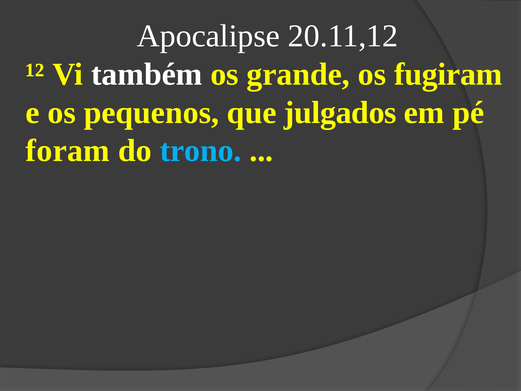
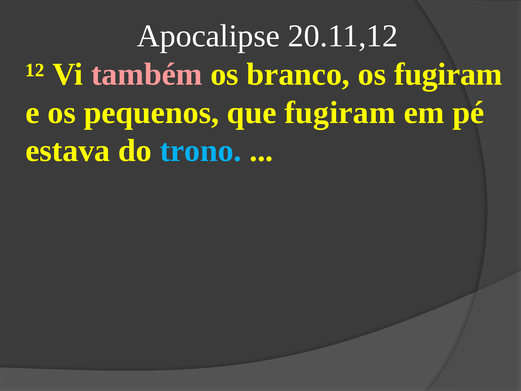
também colour: white -> pink
grande: grande -> branco
que julgados: julgados -> fugiram
foram: foram -> estava
